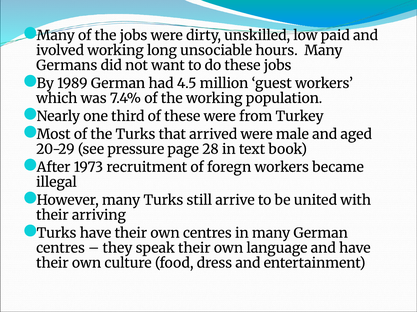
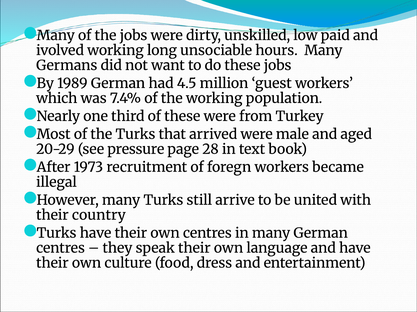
arriving: arriving -> country
